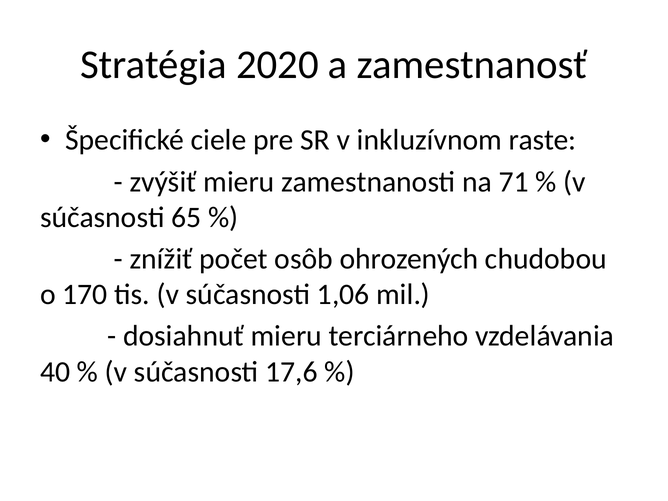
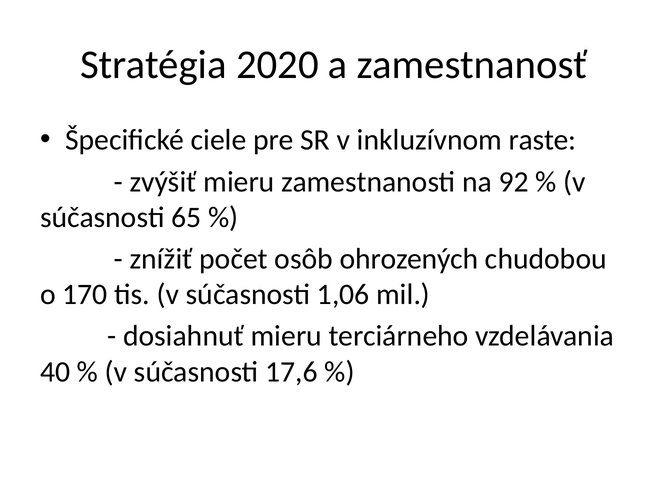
71: 71 -> 92
